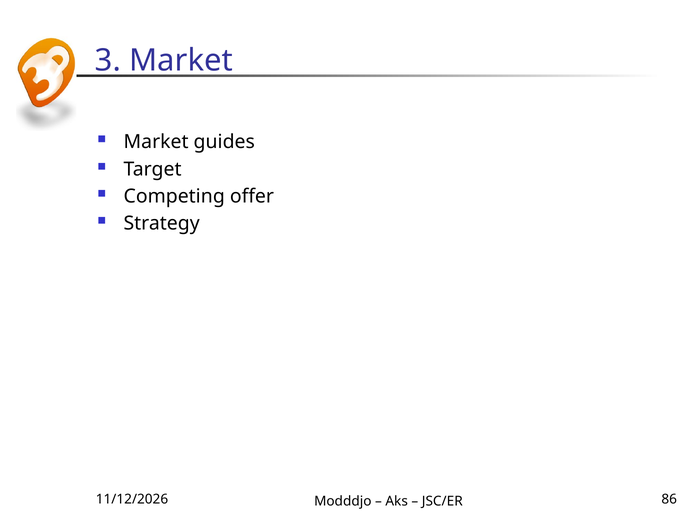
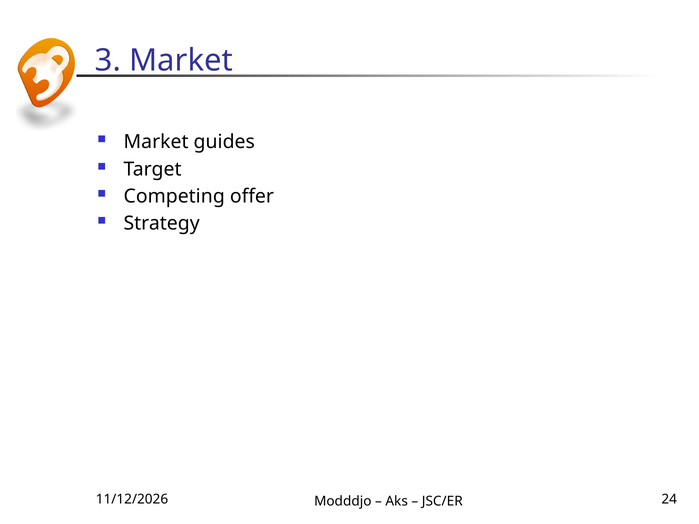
86: 86 -> 24
